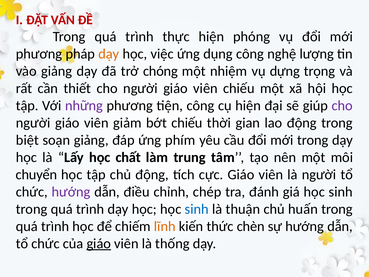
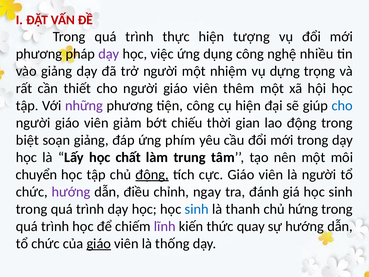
phóng: phóng -> tượng
dạy at (109, 54) colour: orange -> purple
lượng: lượng -> nhiều
trở chóng: chóng -> người
viên chiếu: chiếu -> thêm
cho at (342, 106) colour: purple -> blue
động at (152, 174) underline: none -> present
chép: chép -> ngay
thuận: thuận -> thanh
huấn: huấn -> hứng
lĩnh colour: orange -> purple
chèn: chèn -> quay
